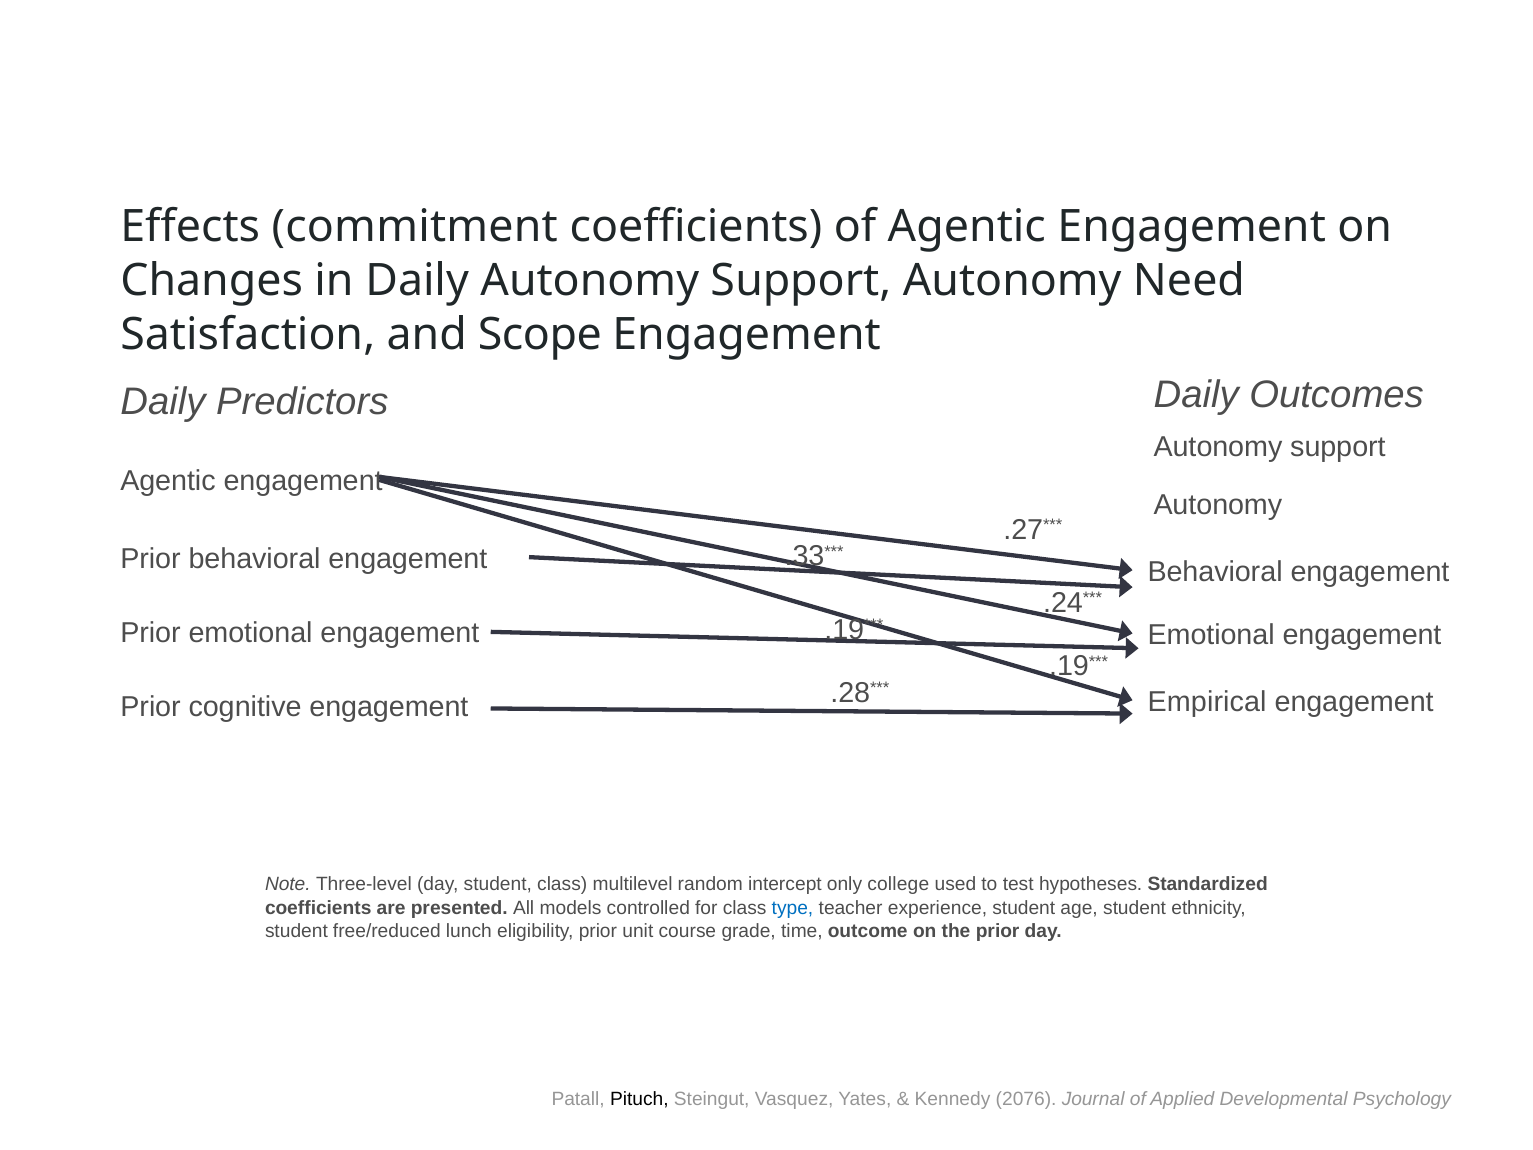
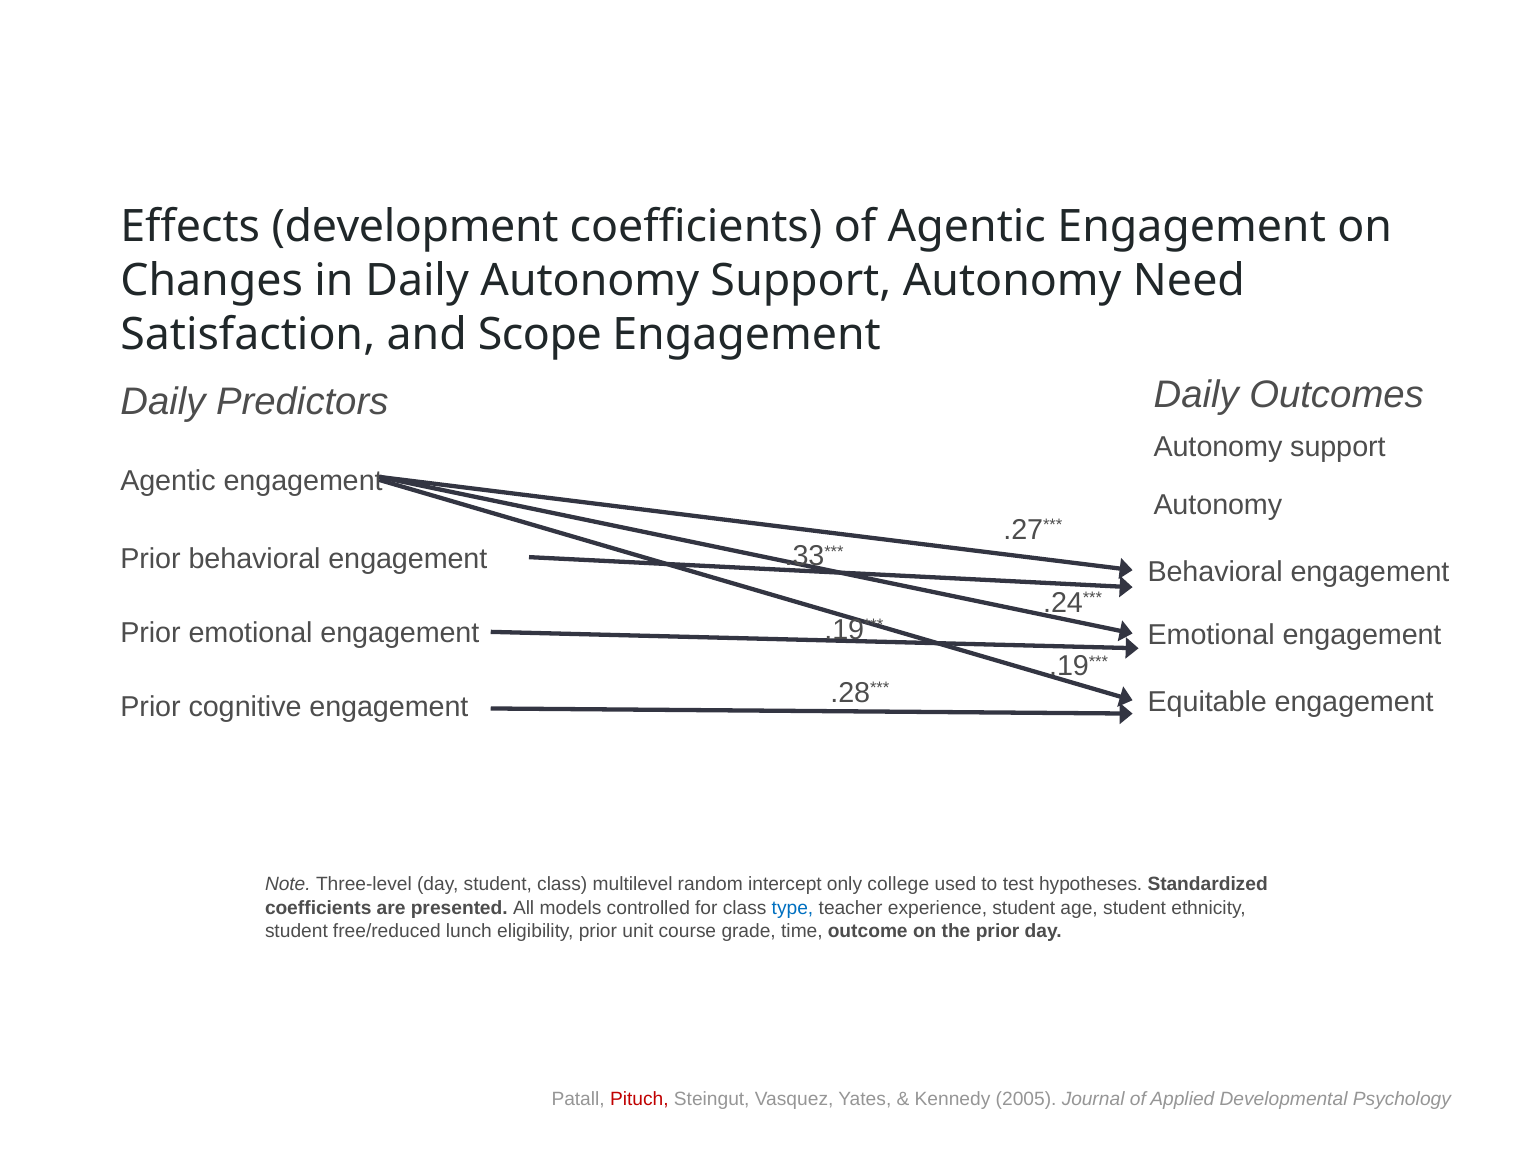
commitment: commitment -> development
Empirical: Empirical -> Equitable
Pituch colour: black -> red
2076: 2076 -> 2005
